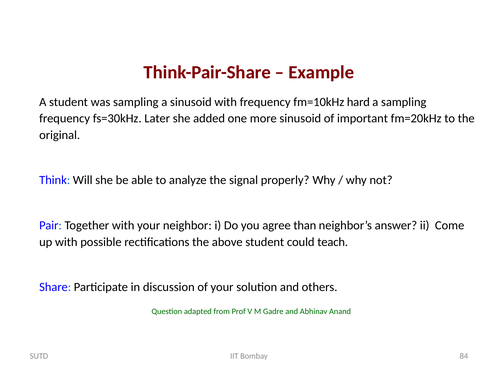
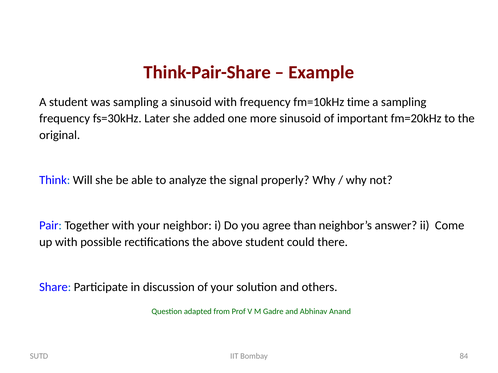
hard: hard -> time
teach: teach -> there
